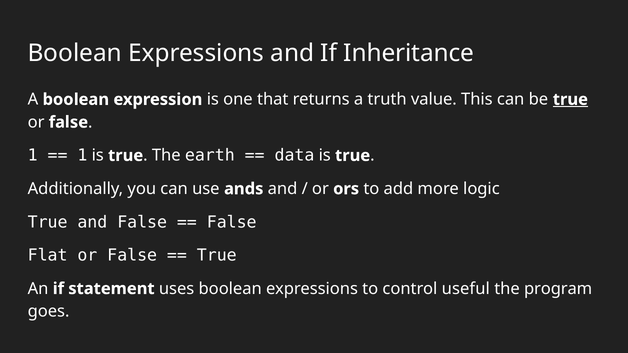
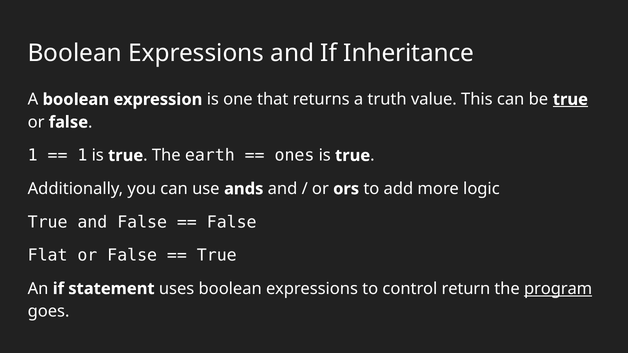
data: data -> ones
useful: useful -> return
program underline: none -> present
